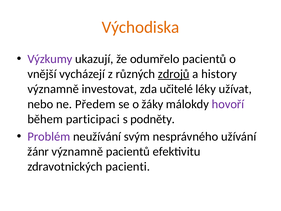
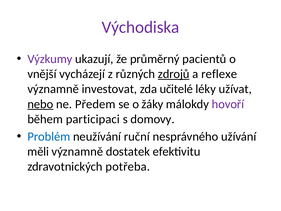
Východiska colour: orange -> purple
odumřelo: odumřelo -> průměrný
history: history -> reflexe
nebo underline: none -> present
podněty: podněty -> domovy
Problém colour: purple -> blue
svým: svým -> ruční
žánr: žánr -> měli
významně pacientů: pacientů -> dostatek
pacienti: pacienti -> potřeba
